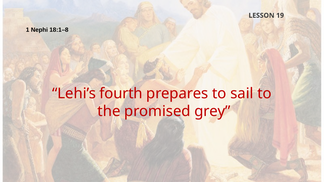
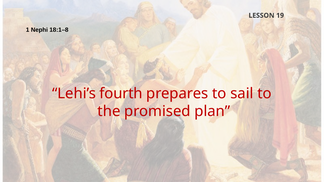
grey: grey -> plan
